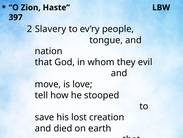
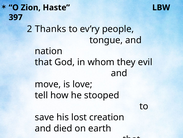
Slavery: Slavery -> Thanks
